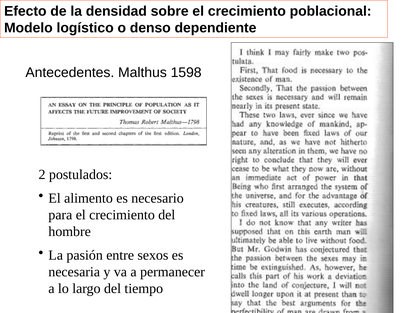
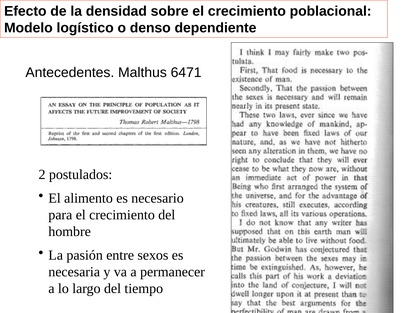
1598: 1598 -> 6471
